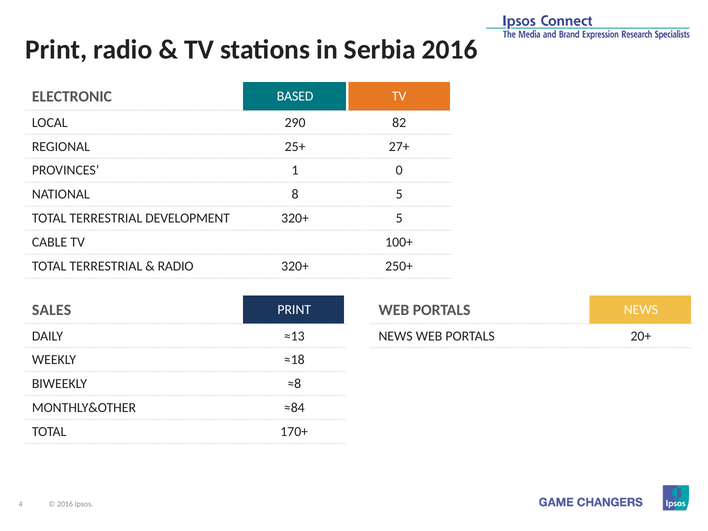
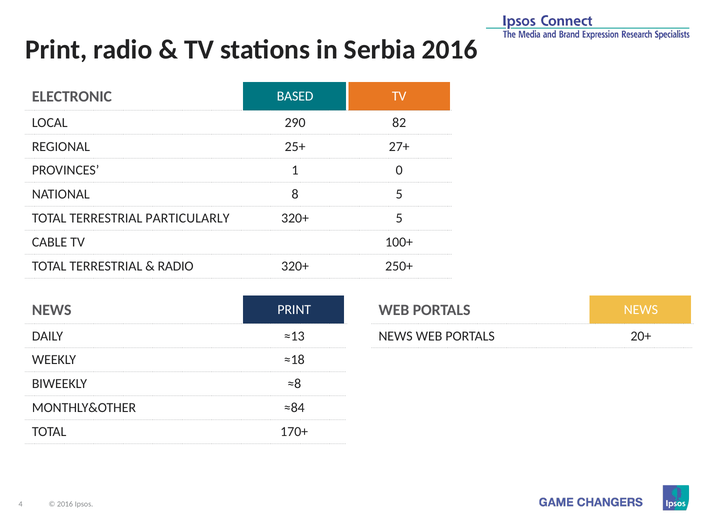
DEVELOPMENT: DEVELOPMENT -> PARTICULARLY
SALES at (52, 310): SALES -> NEWS
